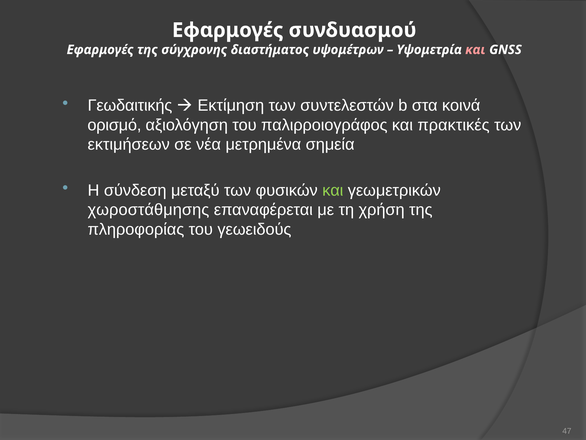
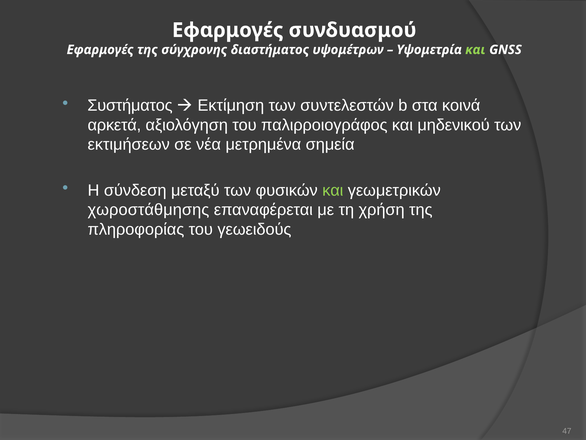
και at (475, 50) colour: pink -> light green
Γεωδαιτικής: Γεωδαιτικής -> Συστήματος
ορισμό: ορισμό -> αρκετά
πρακτικές: πρακτικές -> μηδενικού
